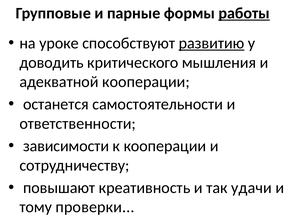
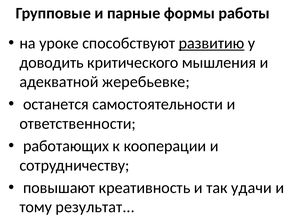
работы underline: present -> none
адекватной кооперации: кооперации -> жеребьевке
зависимости: зависимости -> работающих
проверки: проверки -> результат
